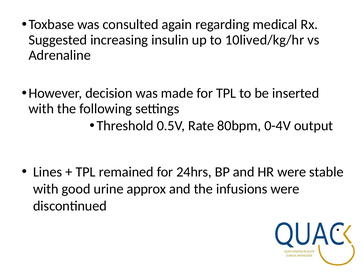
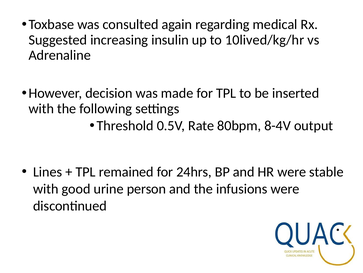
0-4V: 0-4V -> 8-4V
approx: approx -> person
